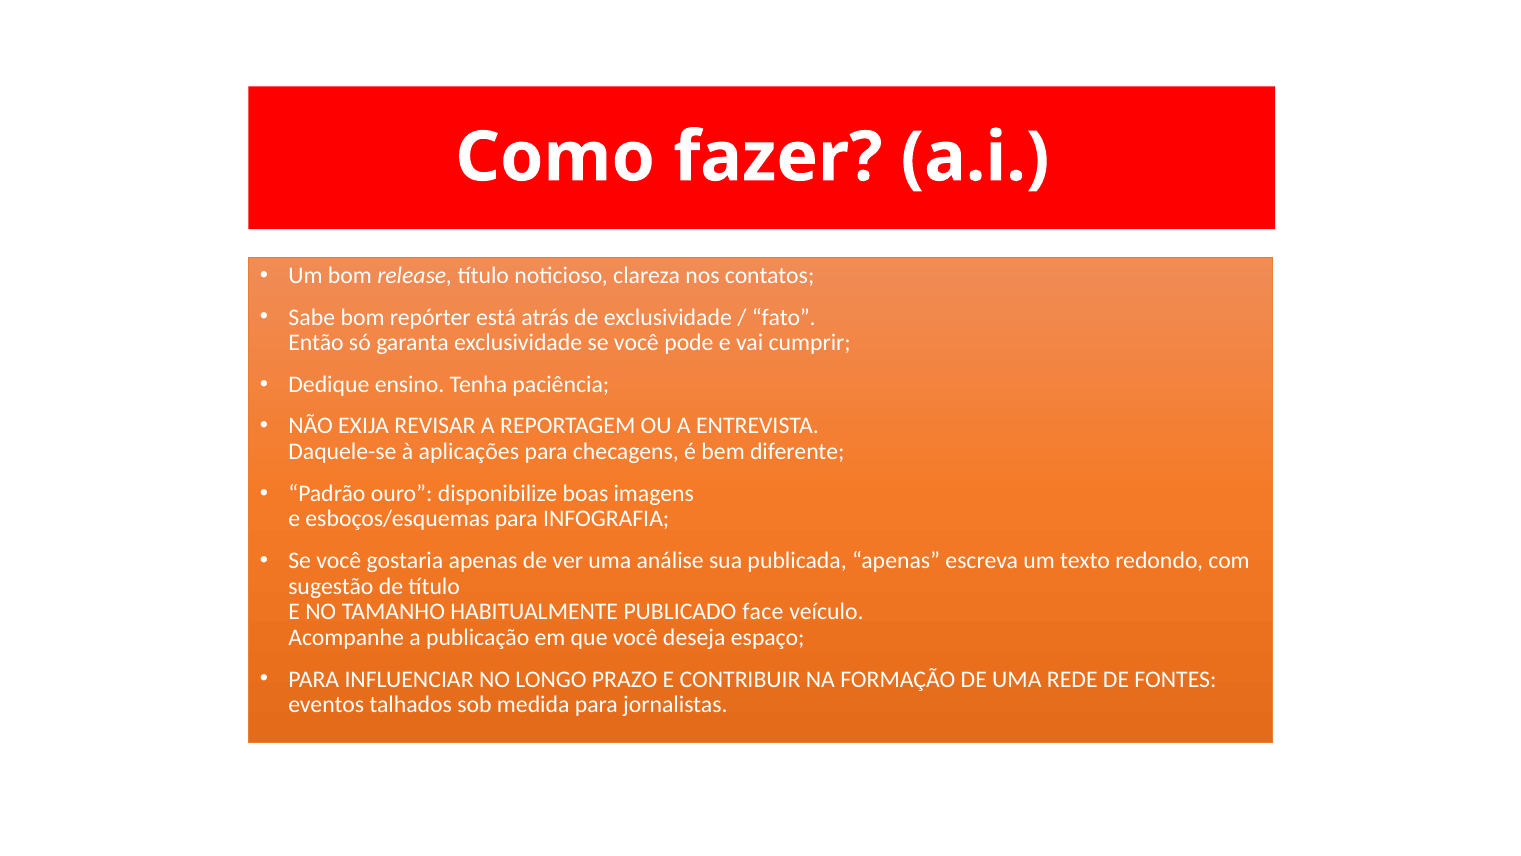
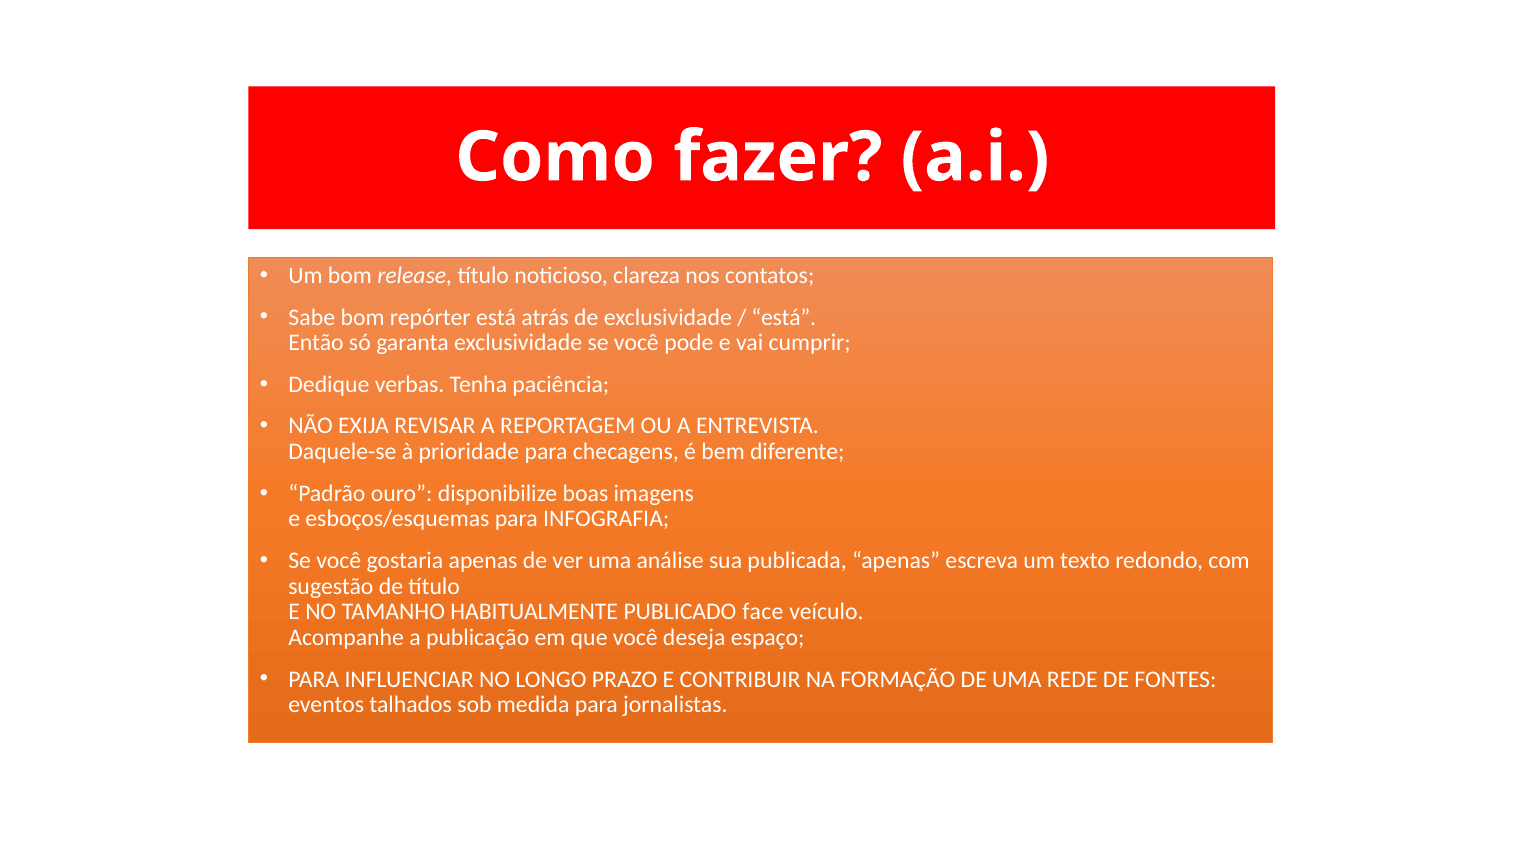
fato at (784, 317): fato -> está
ensino: ensino -> verbas
aplicações: aplicações -> prioridade
